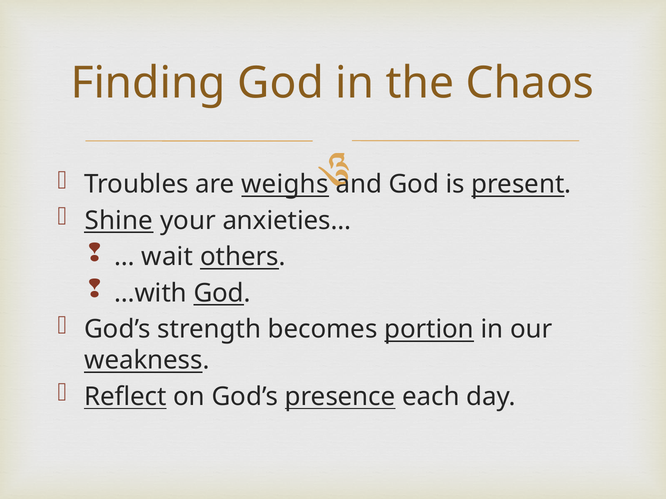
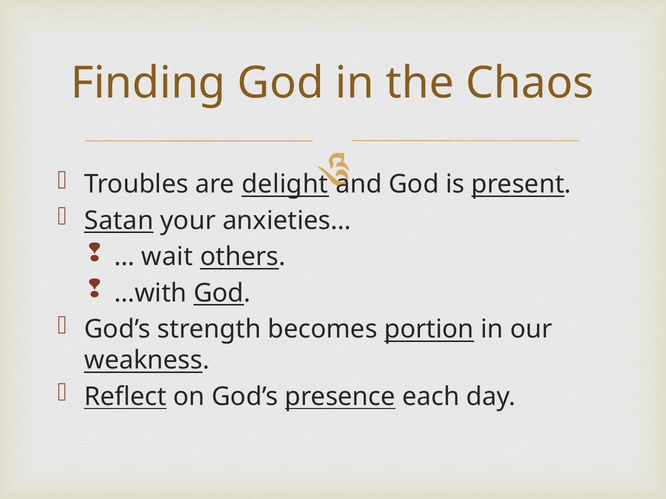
weighs: weighs -> delight
Shine: Shine -> Satan
